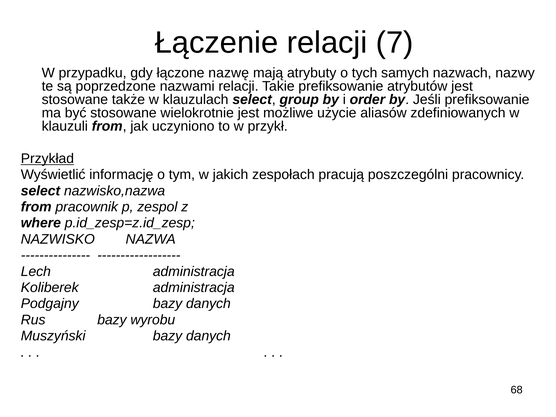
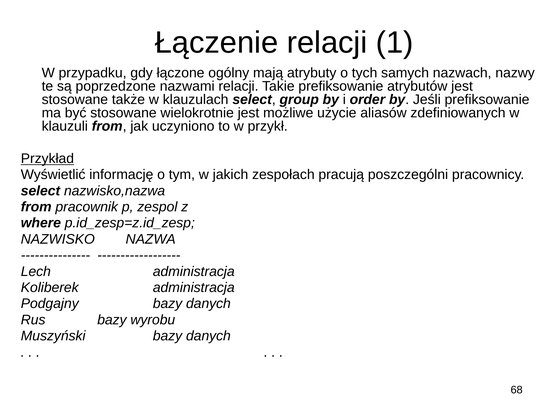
7: 7 -> 1
nazwę: nazwę -> ogólny
